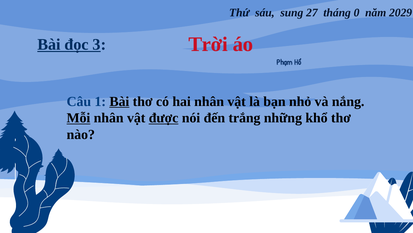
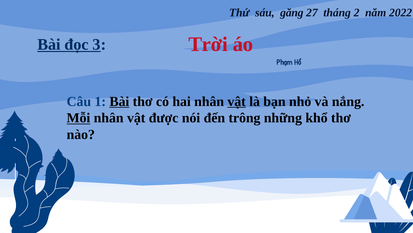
sung: sung -> găng
0: 0 -> 2
2029: 2029 -> 2022
vật at (237, 101) underline: none -> present
được underline: present -> none
trắng: trắng -> trông
